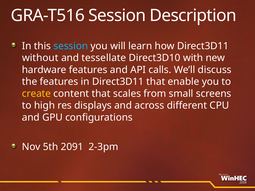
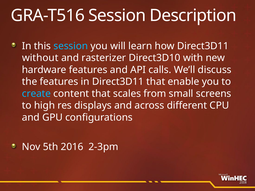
tessellate: tessellate -> rasterizer
create colour: yellow -> light blue
2091: 2091 -> 2016
